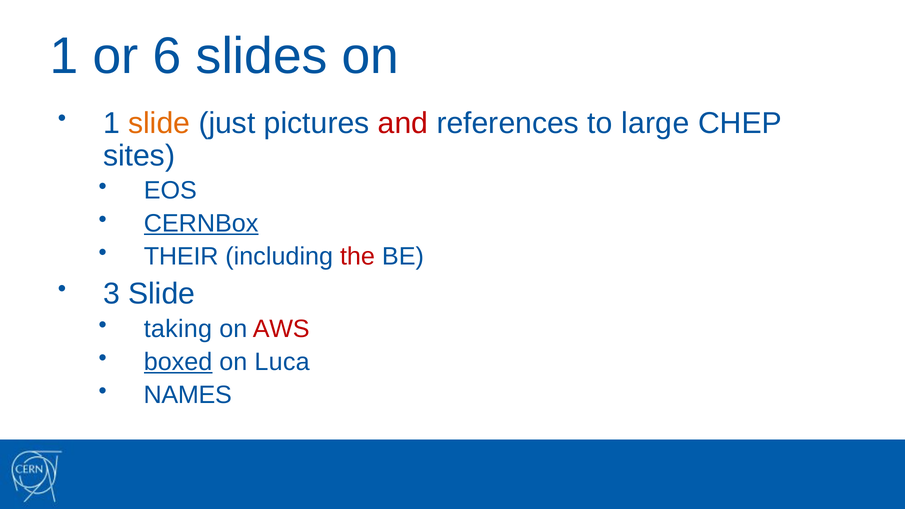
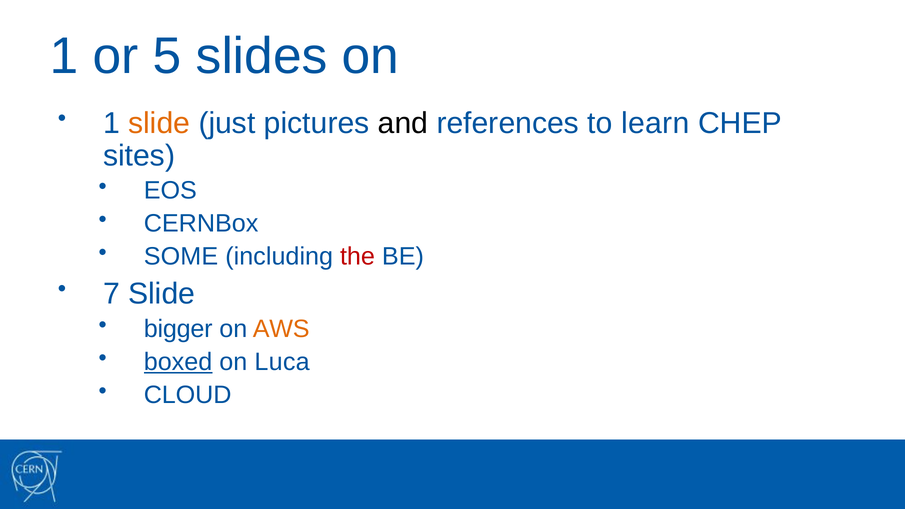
6: 6 -> 5
and colour: red -> black
large: large -> learn
CERNBox underline: present -> none
THEIR: THEIR -> SOME
3: 3 -> 7
taking: taking -> bigger
AWS colour: red -> orange
NAMES: NAMES -> CLOUD
